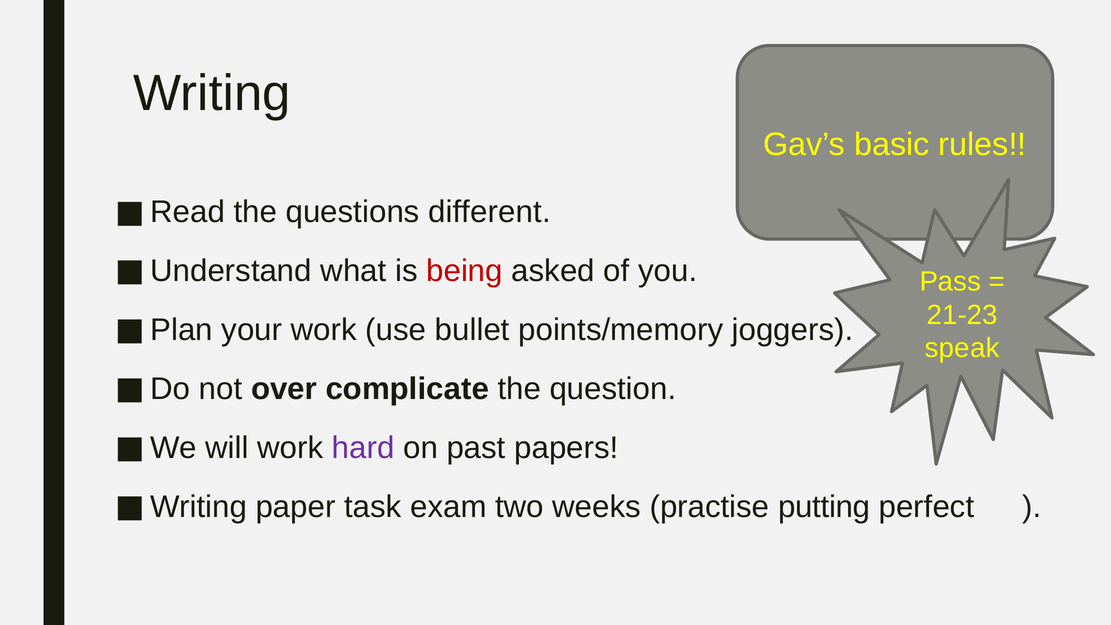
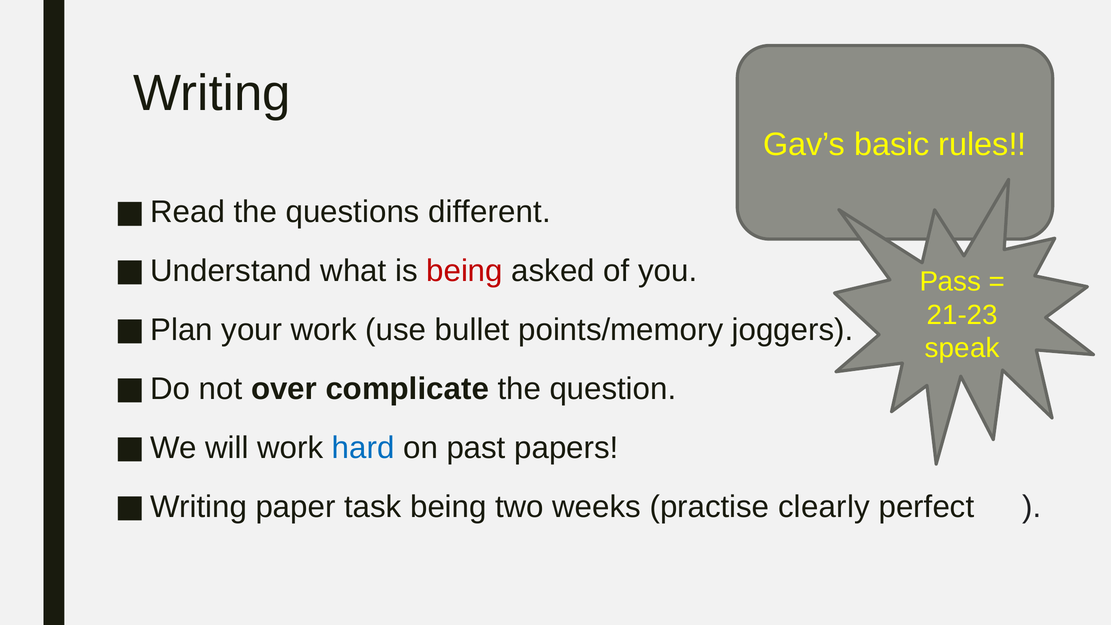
hard colour: purple -> blue
task exam: exam -> being
putting: putting -> clearly
